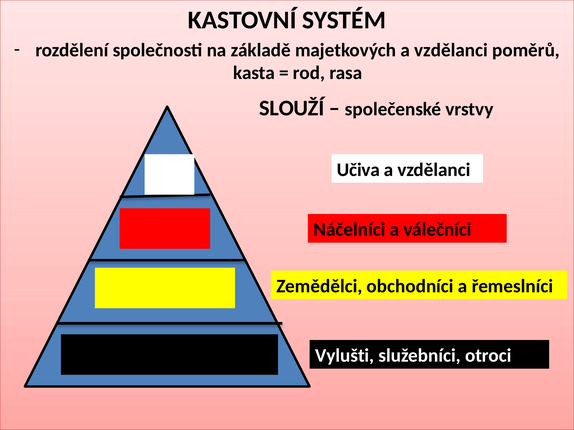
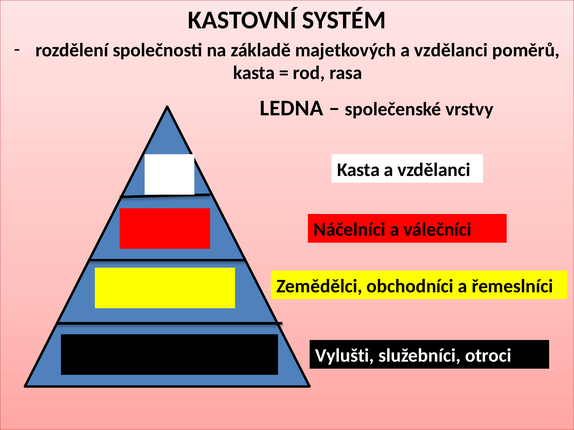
SLOUŽÍ: SLOUŽÍ -> LEDNA
Učiva at (358, 170): Učiva -> Kasta
